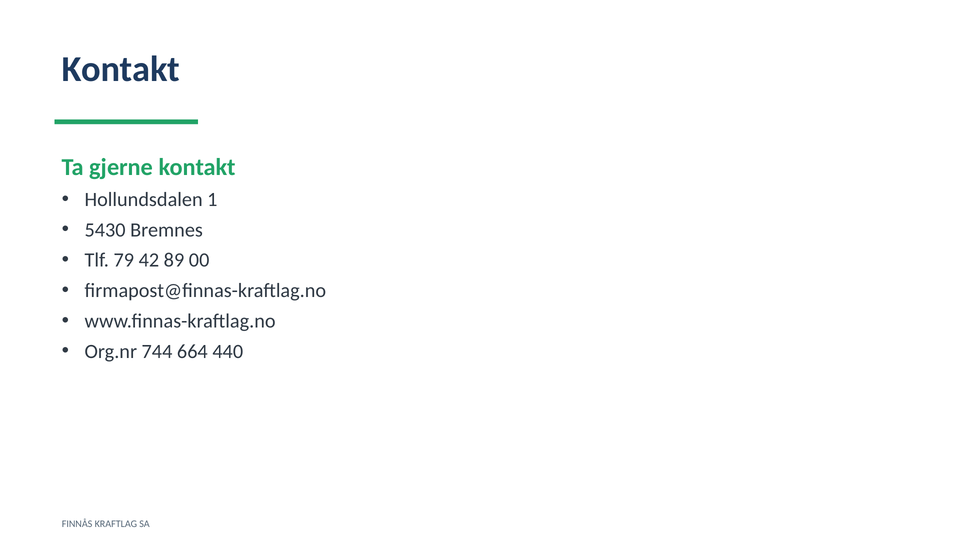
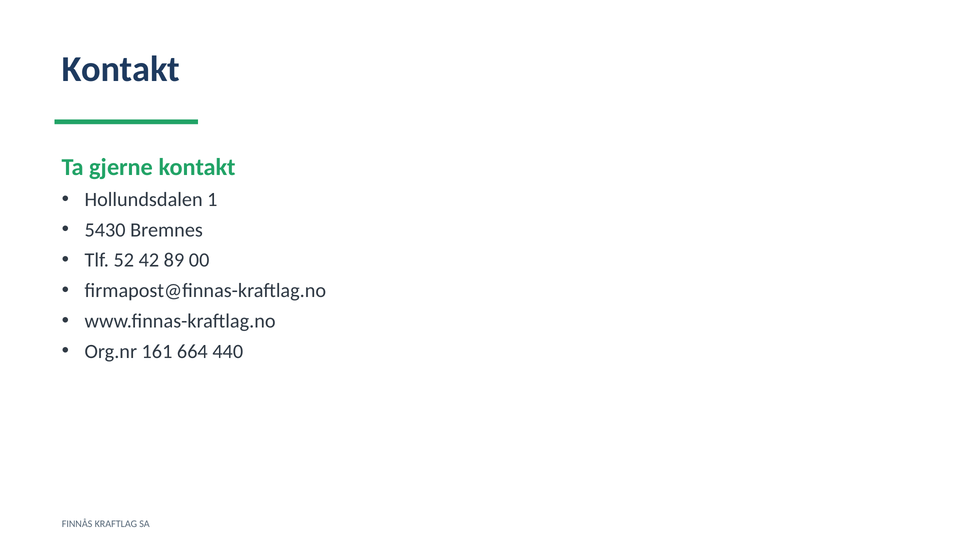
79: 79 -> 52
744: 744 -> 161
